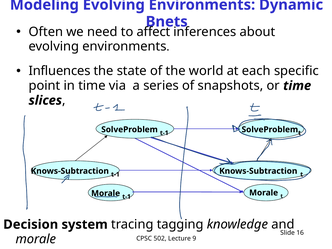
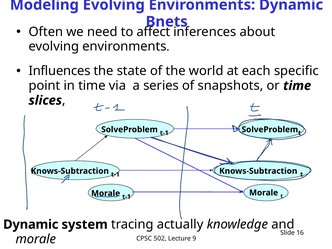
Decision at (31, 224): Decision -> Dynamic
tagging: tagging -> actually
